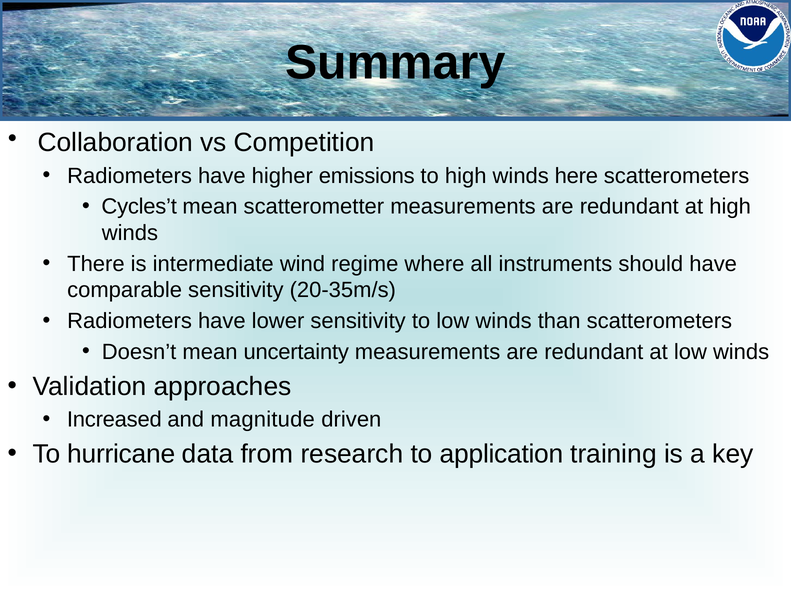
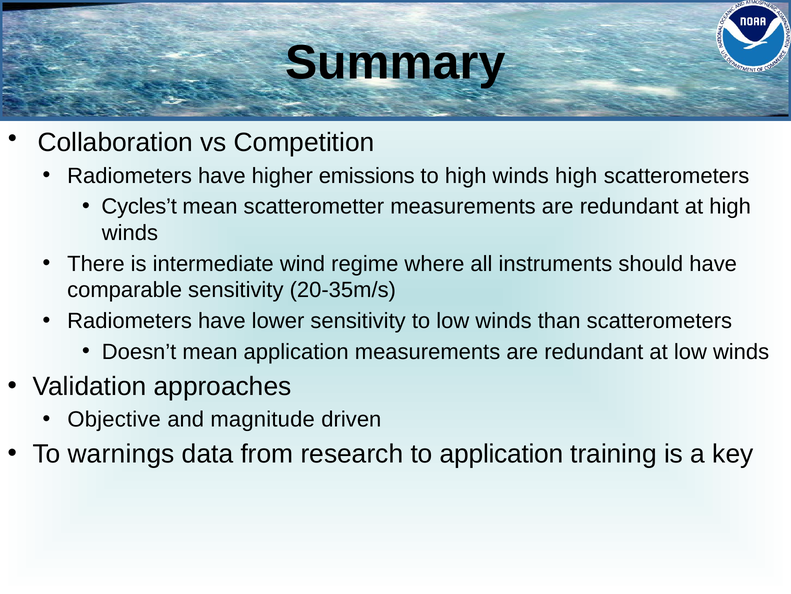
winds here: here -> high
mean uncertainty: uncertainty -> application
Increased: Increased -> Objective
hurricane: hurricane -> warnings
